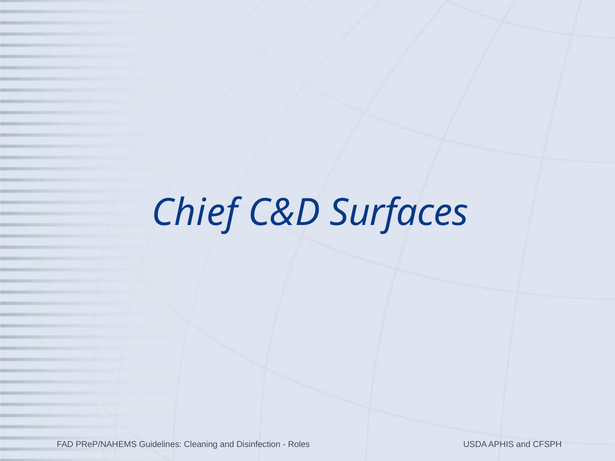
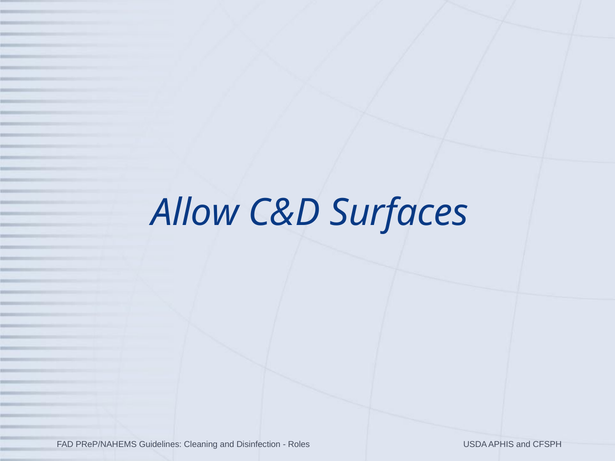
Chief: Chief -> Allow
